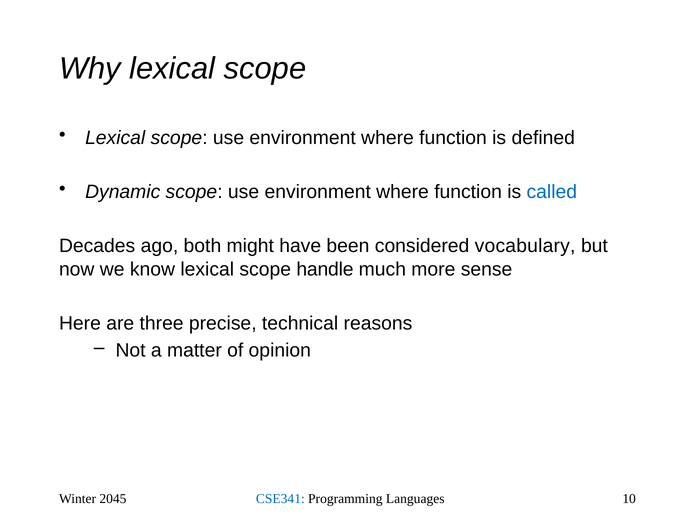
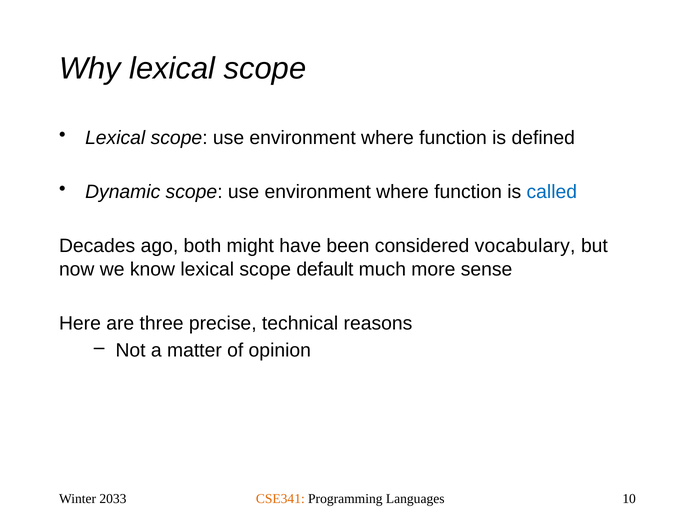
handle: handle -> default
2045: 2045 -> 2033
CSE341 colour: blue -> orange
